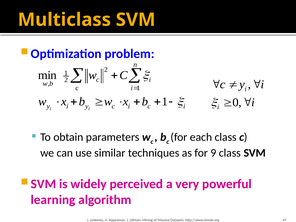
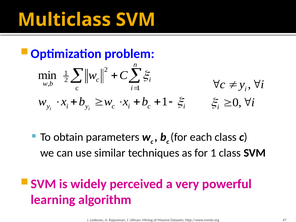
for 9: 9 -> 1
